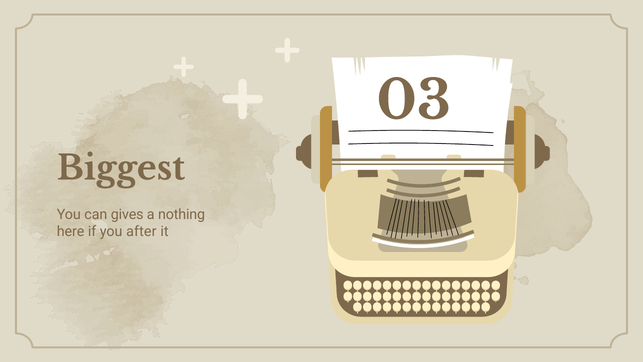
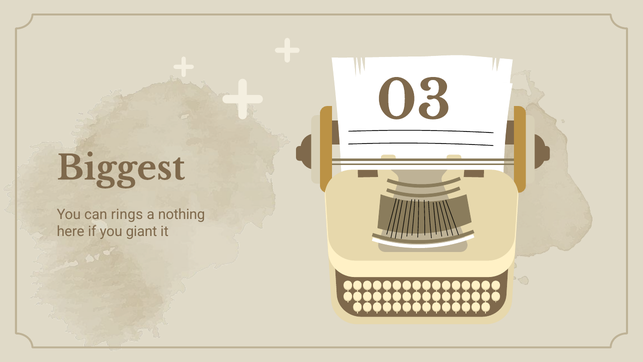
gives: gives -> rings
after: after -> giant
